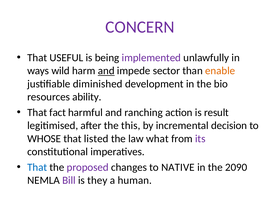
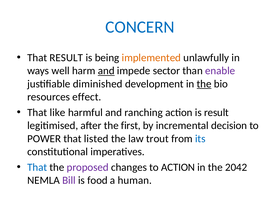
CONCERN colour: purple -> blue
That USEFUL: USEFUL -> RESULT
implemented colour: purple -> orange
wild: wild -> well
enable colour: orange -> purple
the at (204, 84) underline: none -> present
ability: ability -> effect
fact: fact -> like
this: this -> first
WHOSE: WHOSE -> POWER
what: what -> trout
its colour: purple -> blue
to NATIVE: NATIVE -> ACTION
2090: 2090 -> 2042
they: they -> food
